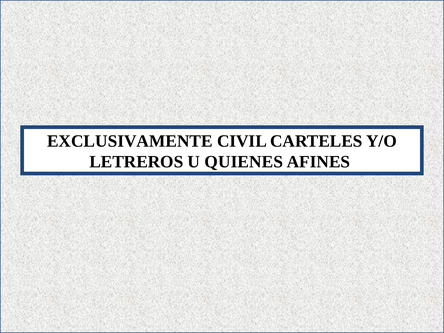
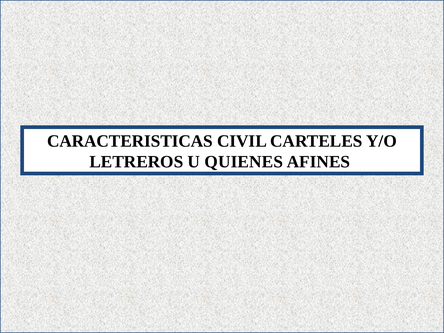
EXCLUSIVAMENTE: EXCLUSIVAMENTE -> CARACTERISTICAS
